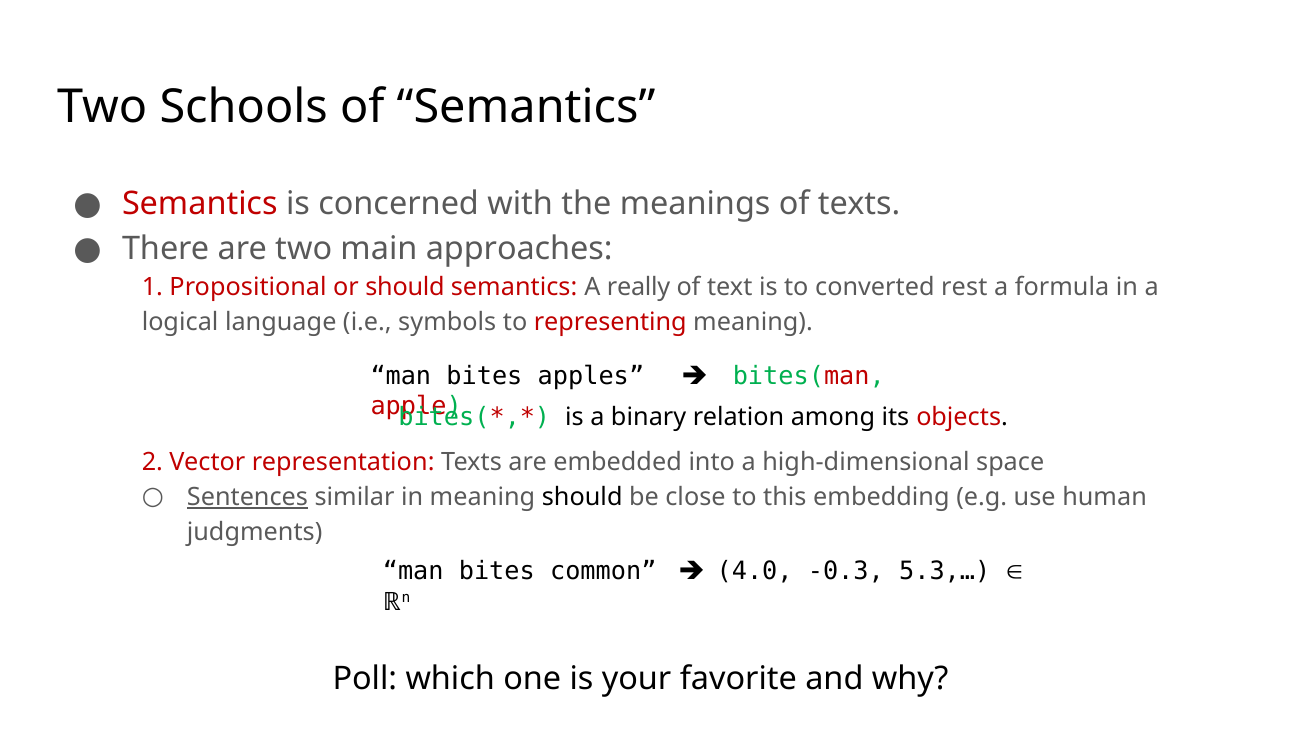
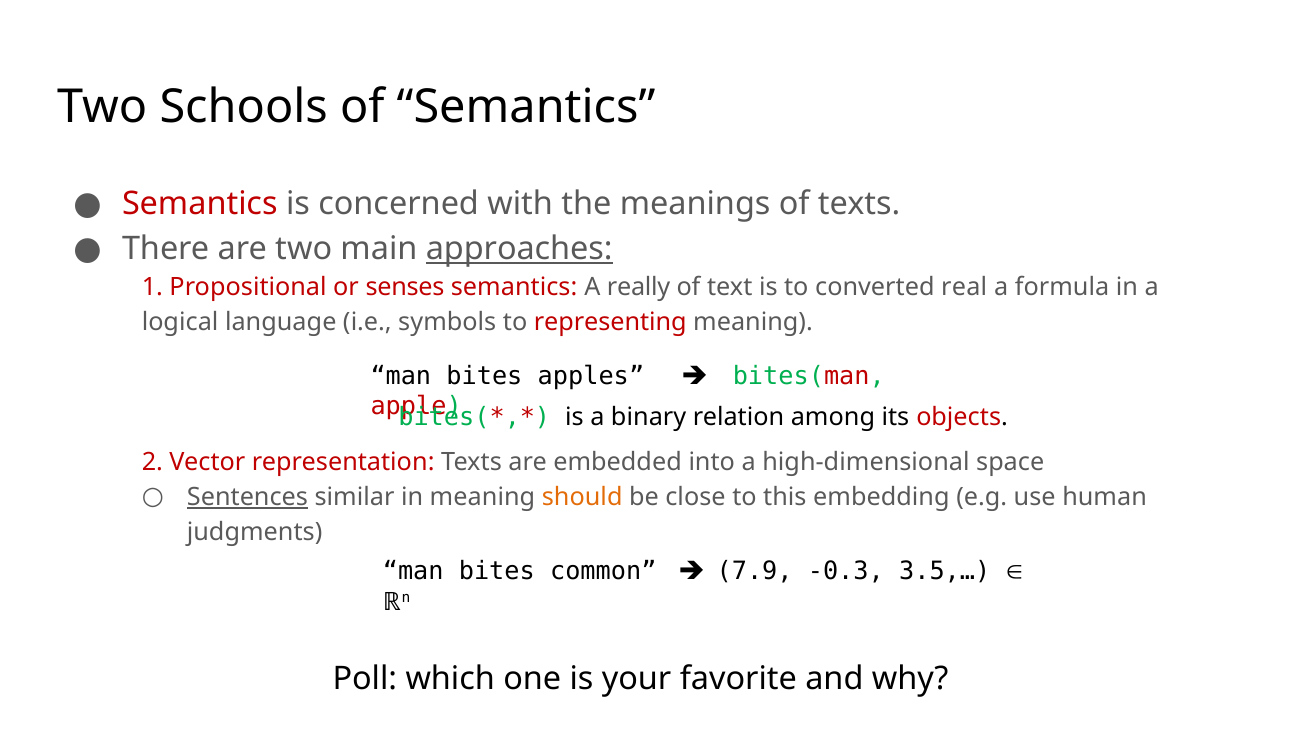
approaches underline: none -> present
or should: should -> senses
rest: rest -> real
should at (582, 497) colour: black -> orange
4.0: 4.0 -> 7.9
5.3,…: 5.3,… -> 3.5,…
